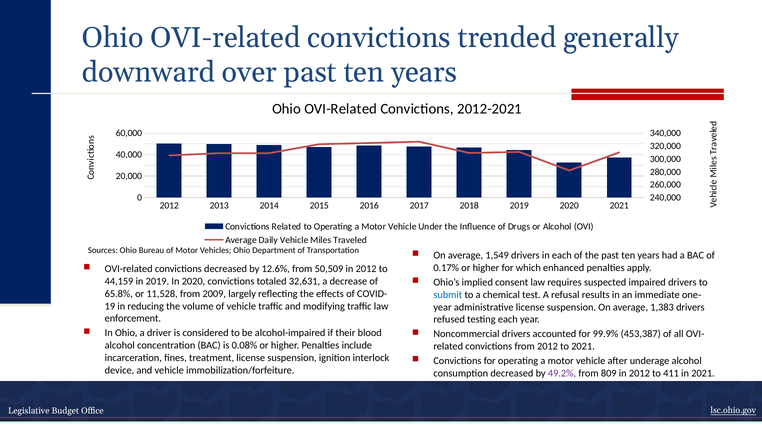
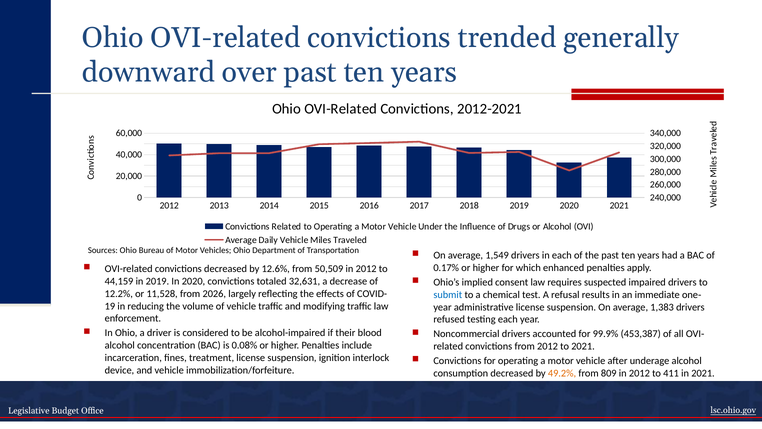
65.8%: 65.8% -> 12.2%
2009: 2009 -> 2026
49.2% colour: purple -> orange
